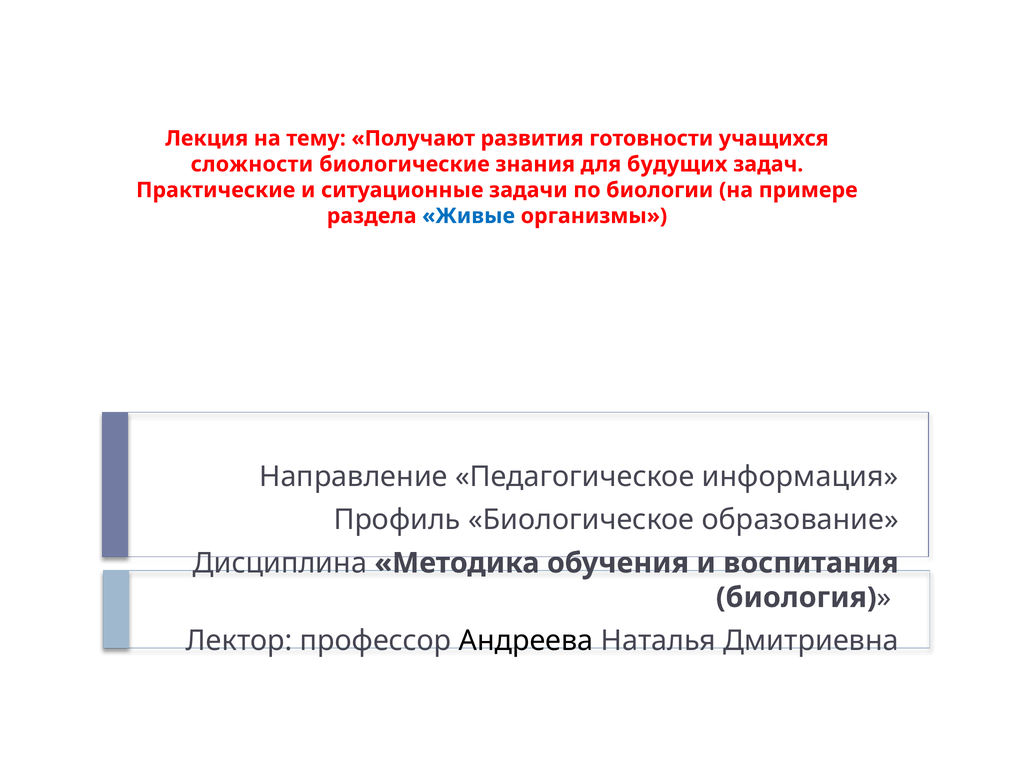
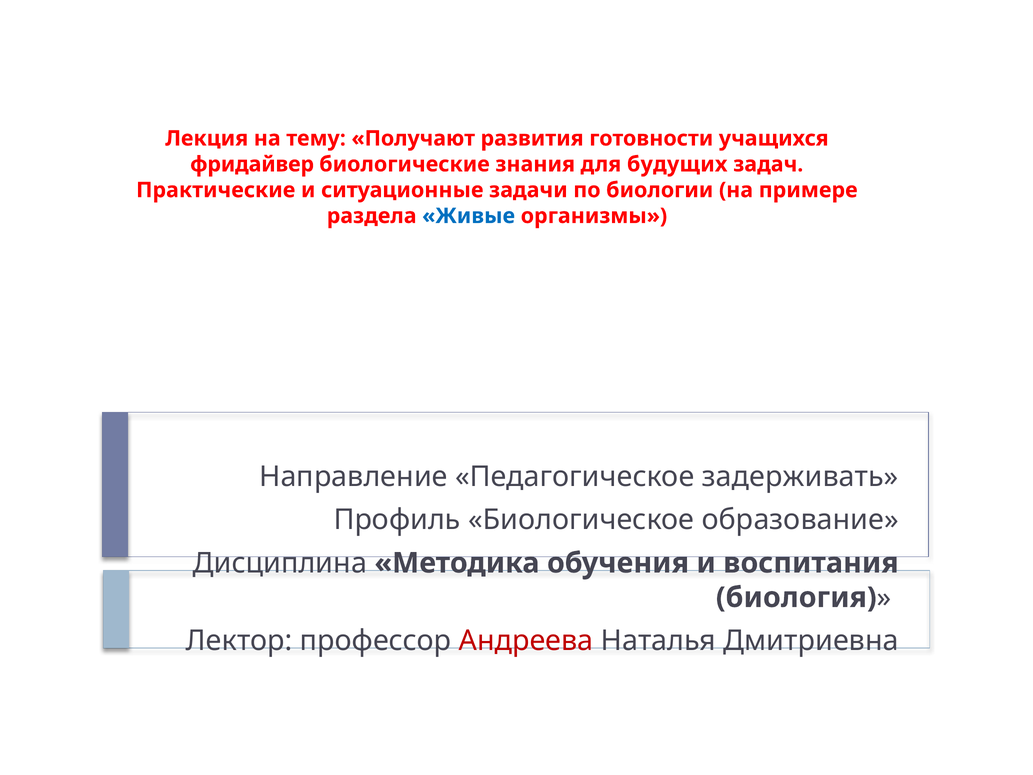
сложности: сложности -> фридайвер
информация: информация -> задерживать
Андреева colour: black -> red
